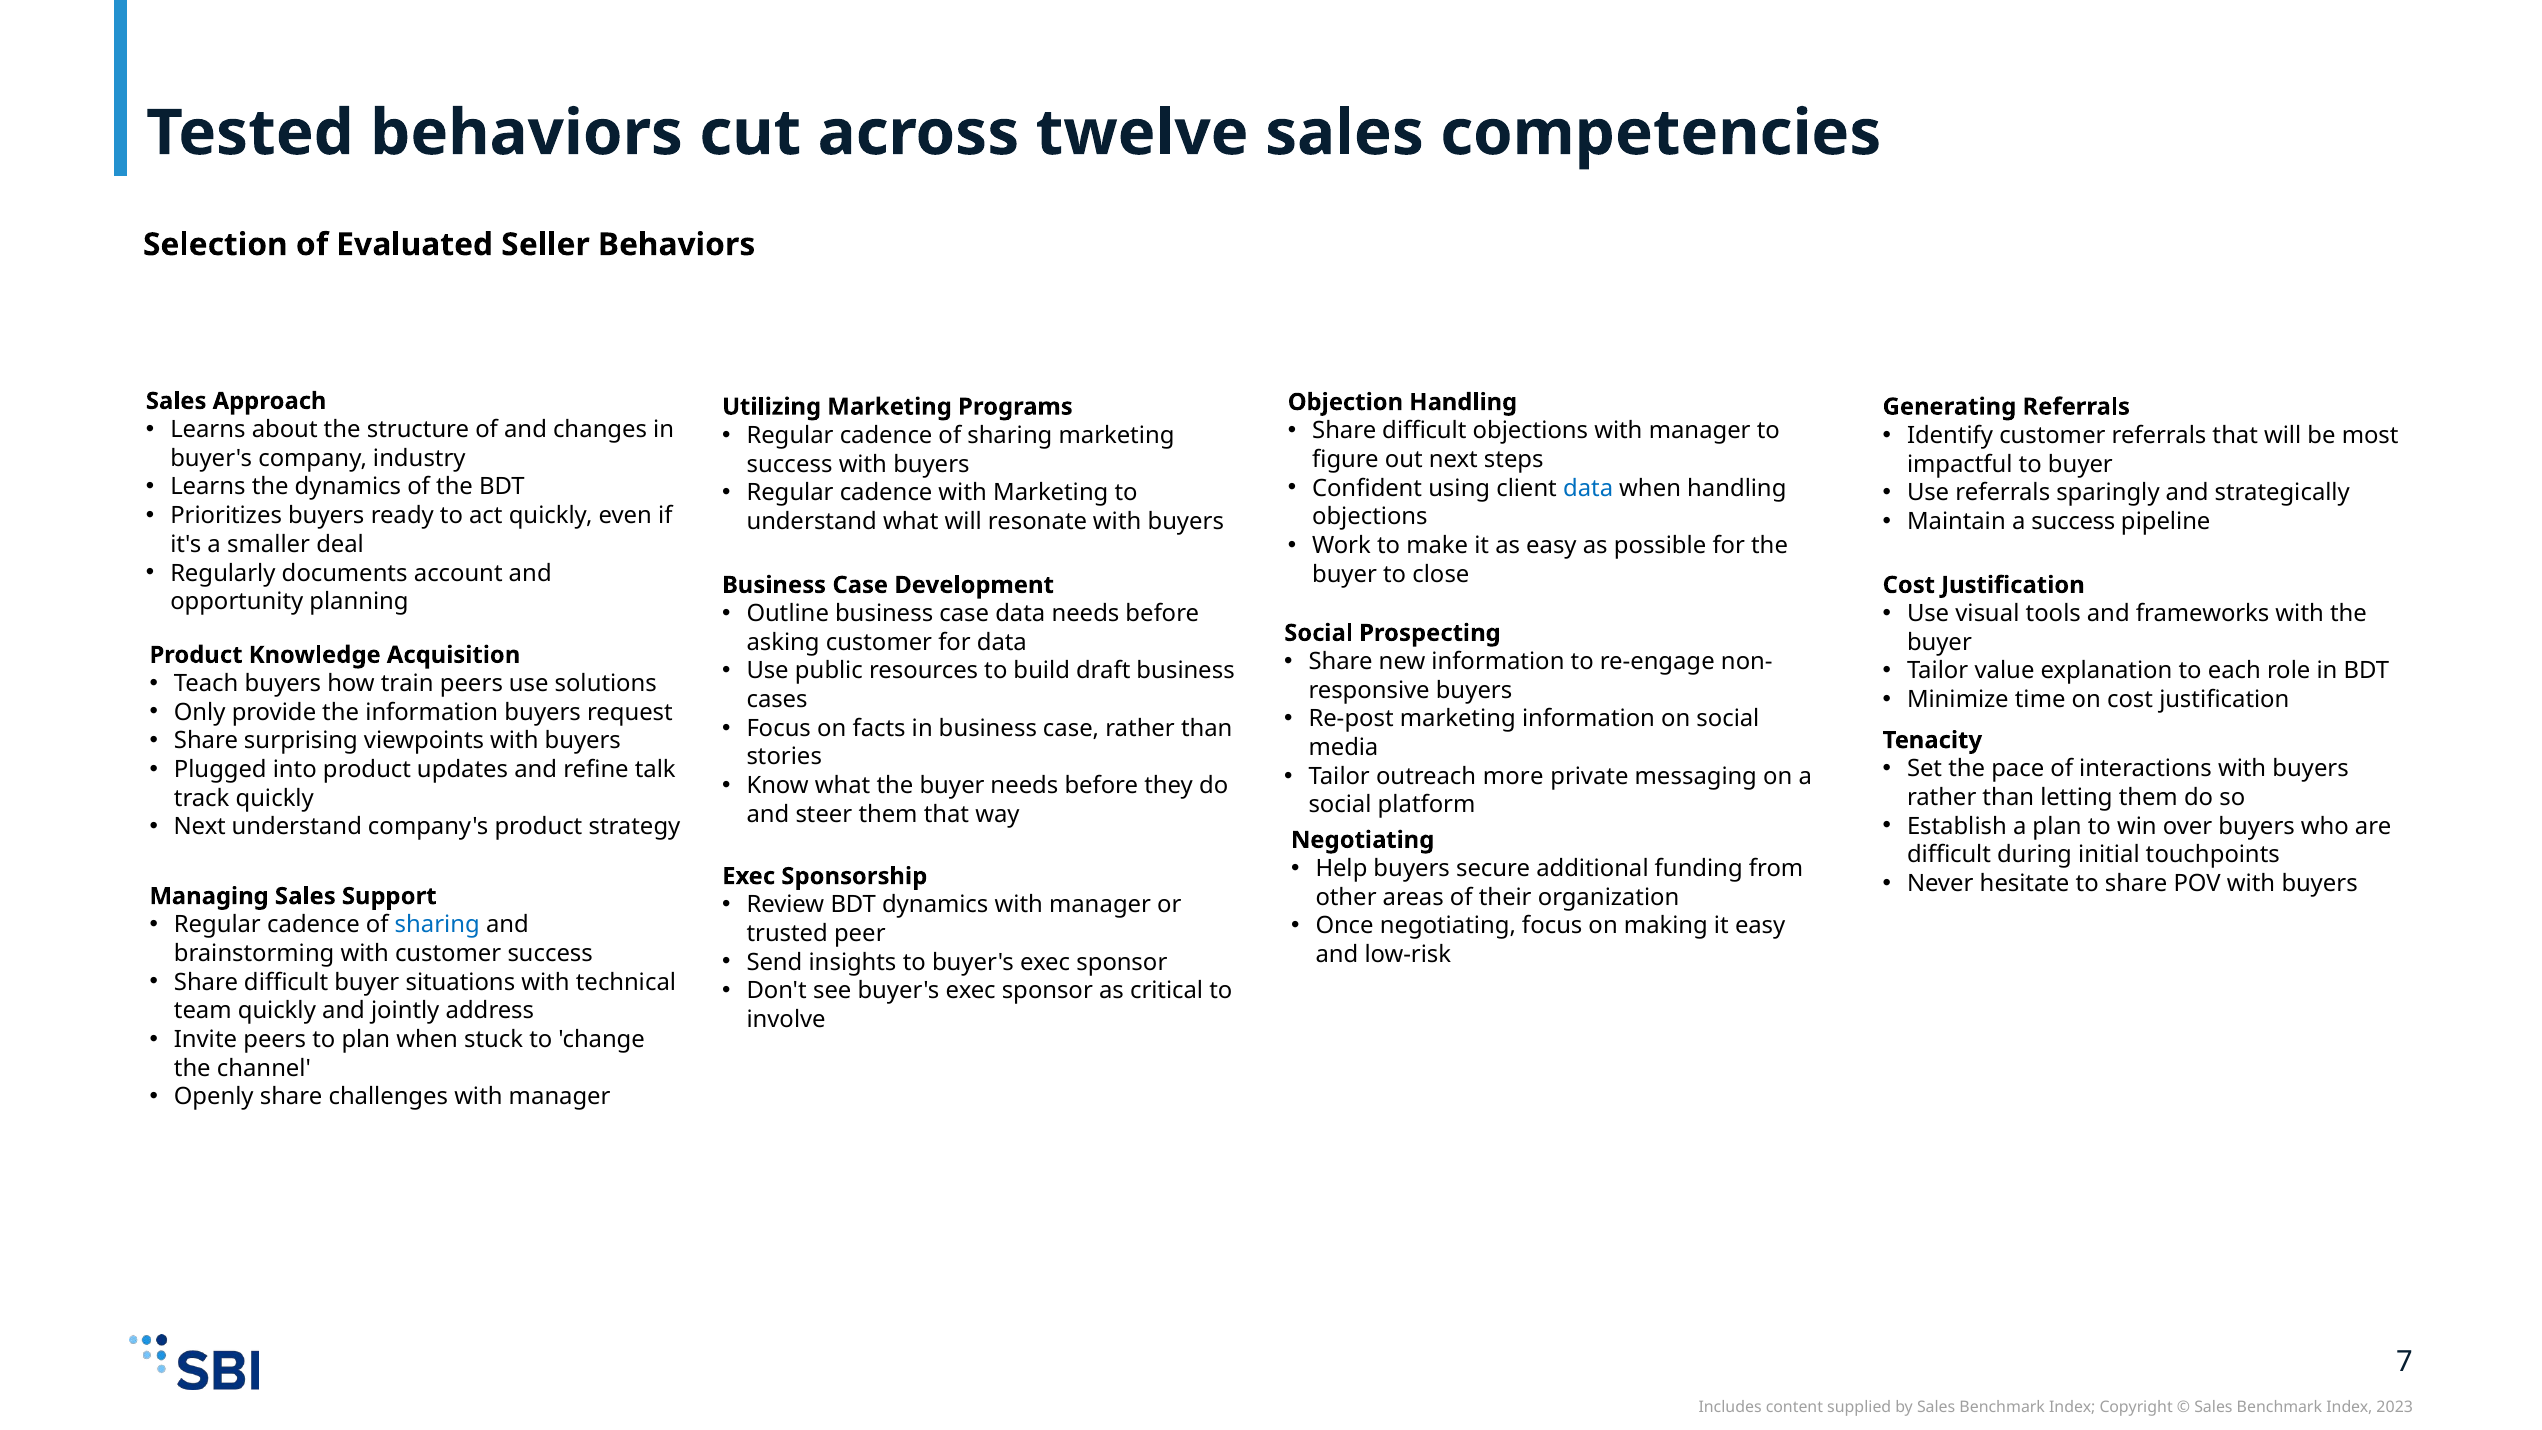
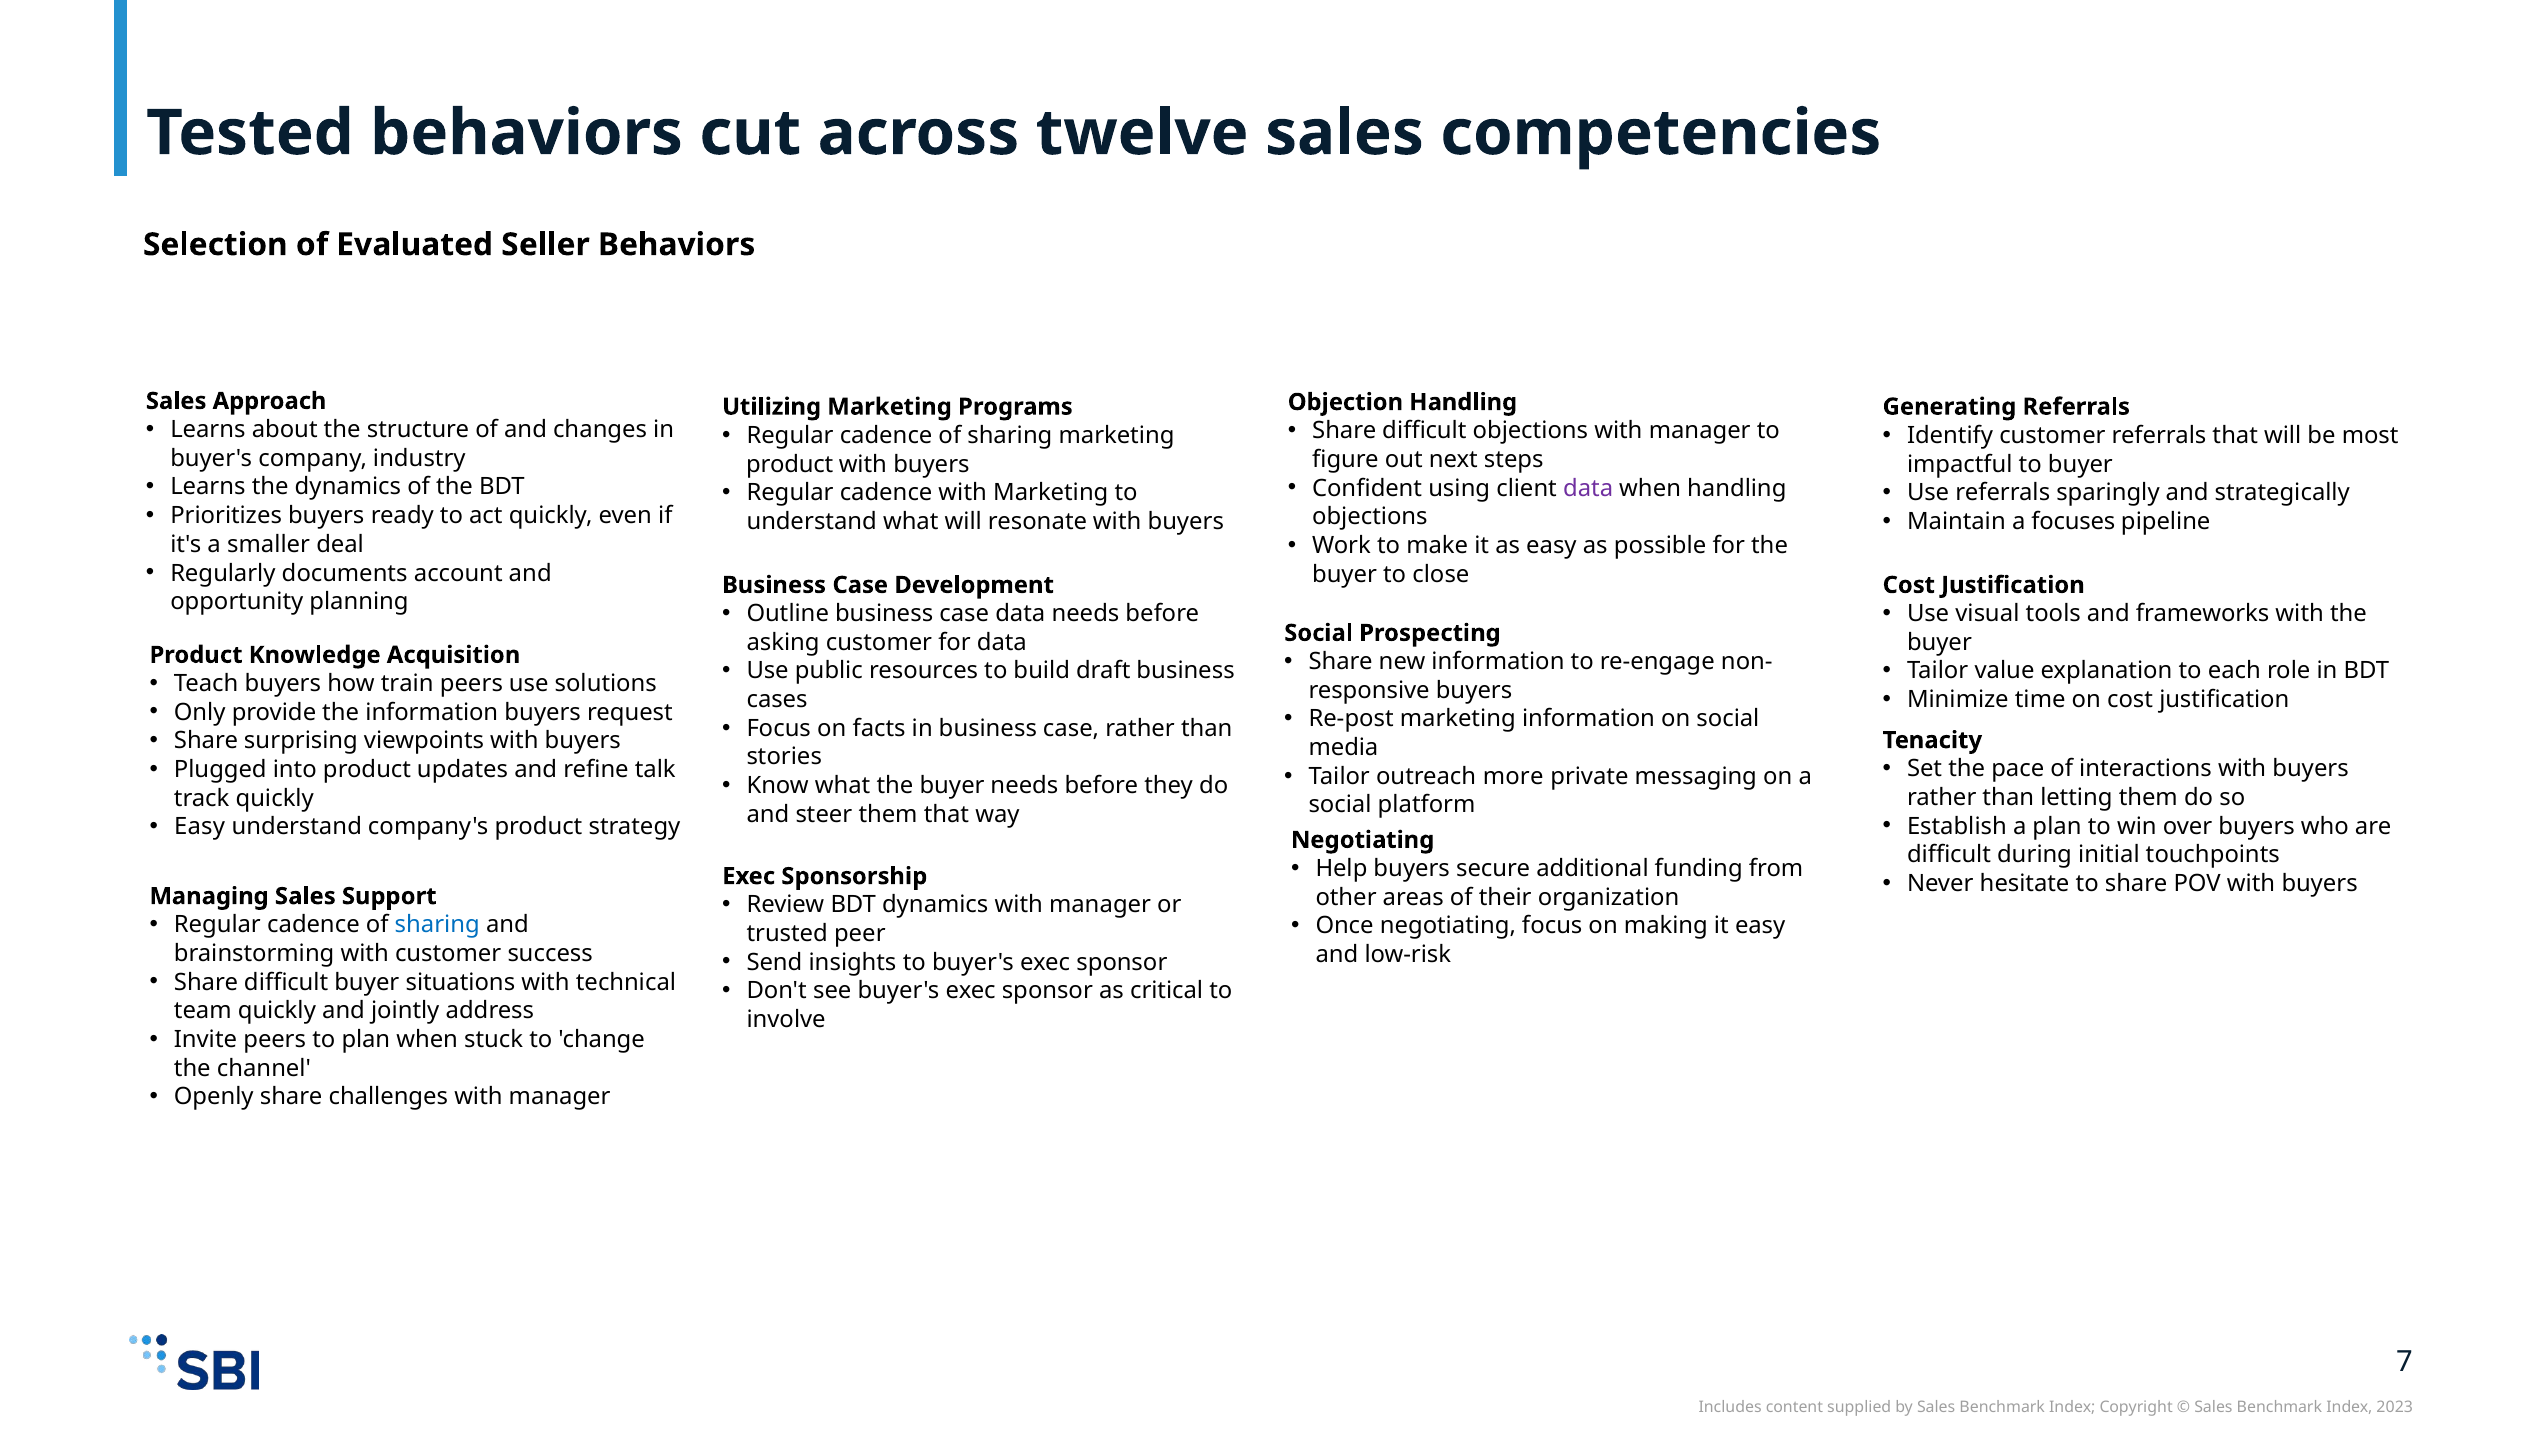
success at (790, 464): success -> product
data at (1588, 488) colour: blue -> purple
a success: success -> focuses
Next at (200, 827): Next -> Easy
